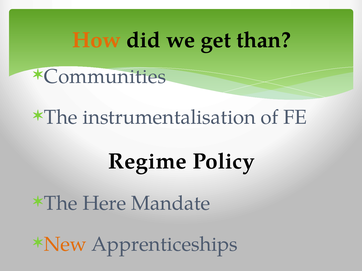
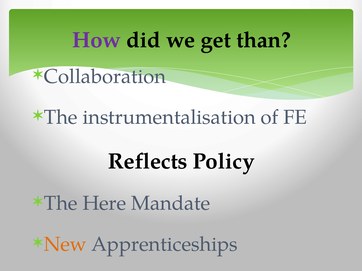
How colour: orange -> purple
Communities: Communities -> Collaboration
Regime: Regime -> Reflects
